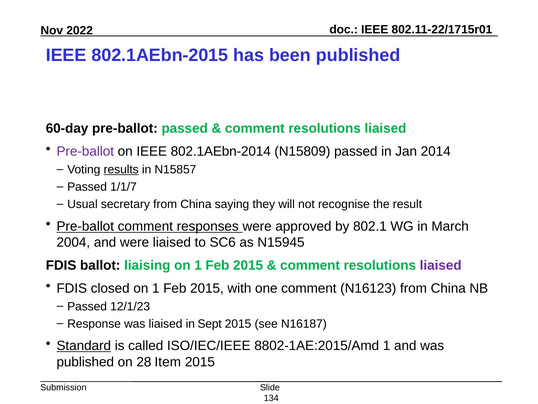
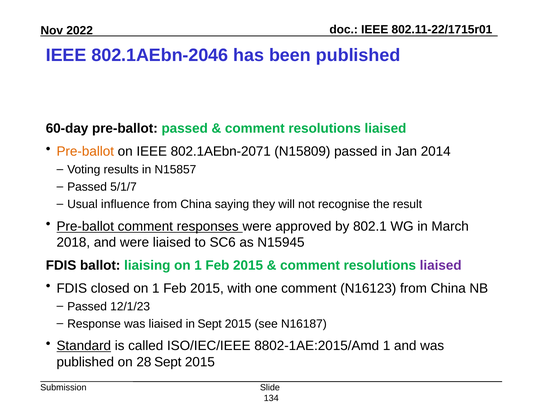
802.1AEbn-2015: 802.1AEbn-2015 -> 802.1AEbn-2046
Pre-ballot at (85, 151) colour: purple -> orange
802.1AEbn-2014: 802.1AEbn-2014 -> 802.1AEbn-2071
results underline: present -> none
1/1/7: 1/1/7 -> 5/1/7
secretary: secretary -> influence
2004: 2004 -> 2018
28 Item: Item -> Sept
